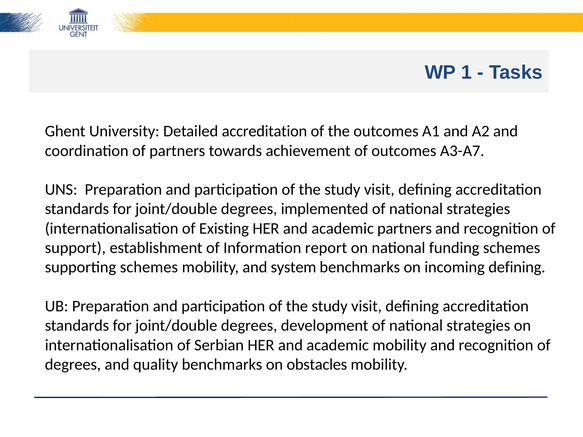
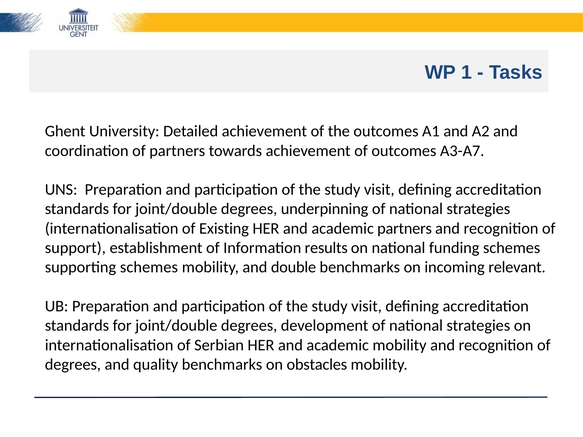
Detailed accreditation: accreditation -> achievement
implemented: implemented -> underpinning
report: report -> results
system: system -> double
incoming defining: defining -> relevant
